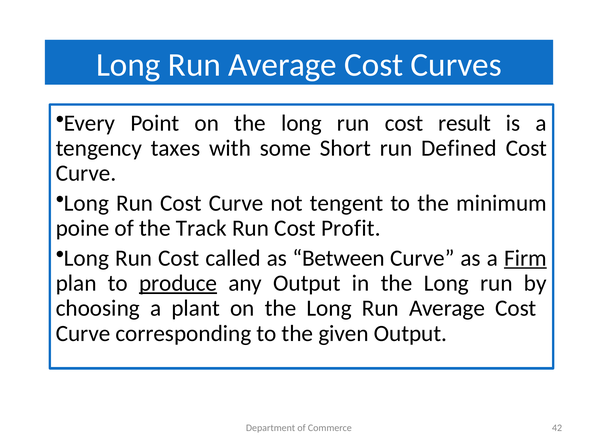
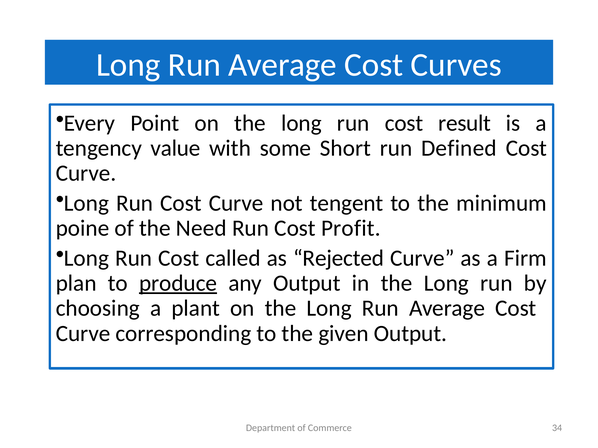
taxes: taxes -> value
Track: Track -> Need
Between: Between -> Rejected
Firm underline: present -> none
42: 42 -> 34
